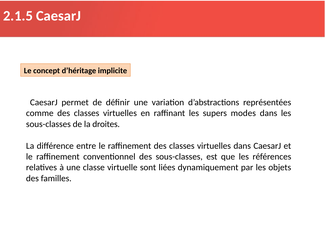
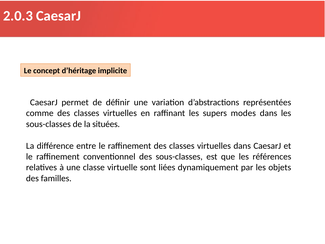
2.1.5: 2.1.5 -> 2.0.3
droites: droites -> situées
